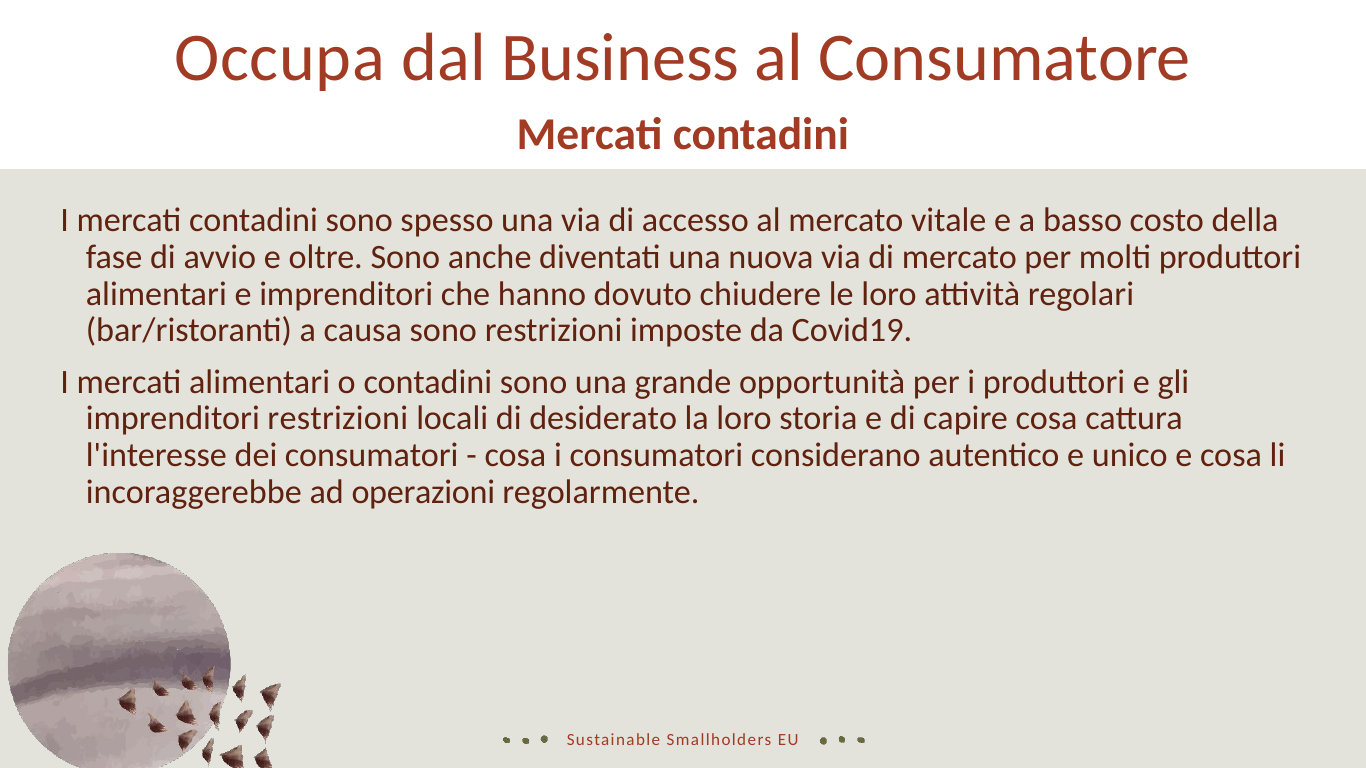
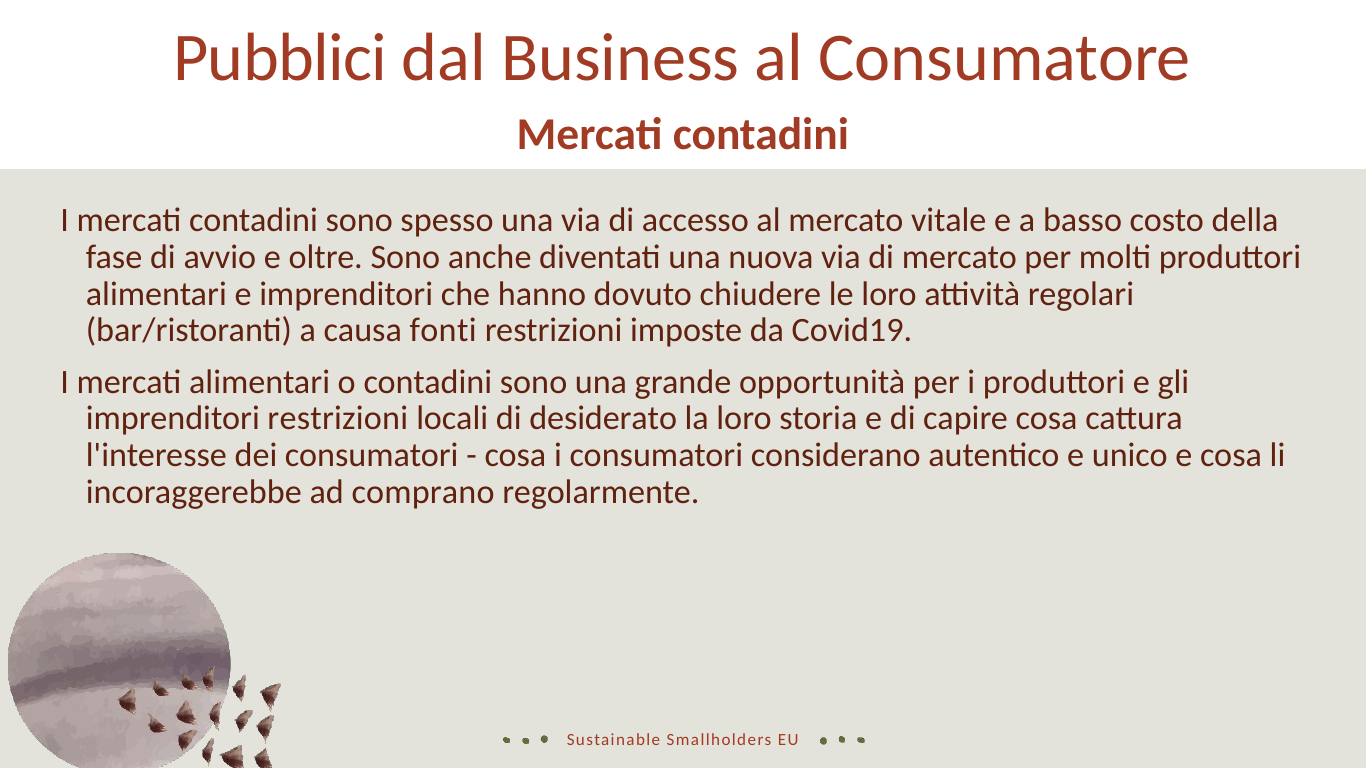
Occupa: Occupa -> Pubblici
causa sono: sono -> fonti
operazioni: operazioni -> comprano
